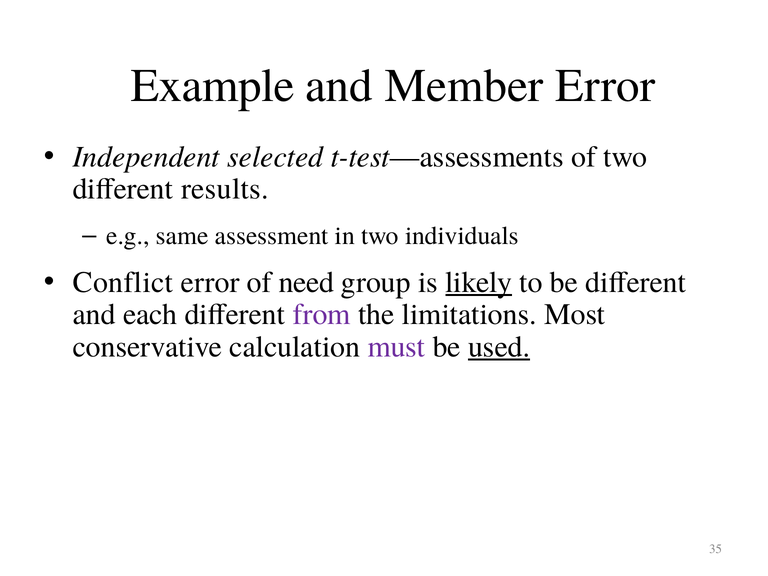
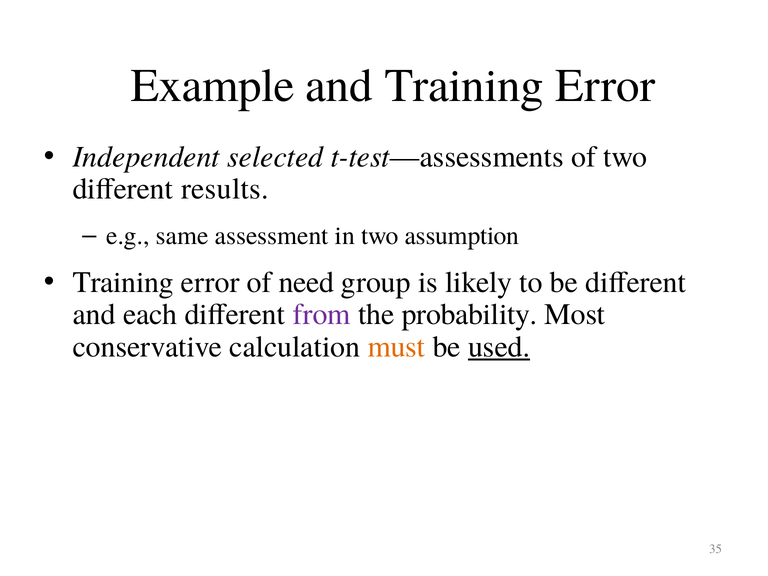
and Member: Member -> Training
individuals: individuals -> assumption
Conflict at (123, 282): Conflict -> Training
likely underline: present -> none
limitations: limitations -> probability
must colour: purple -> orange
